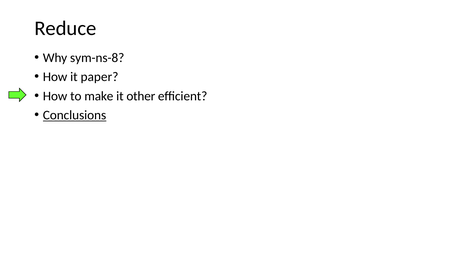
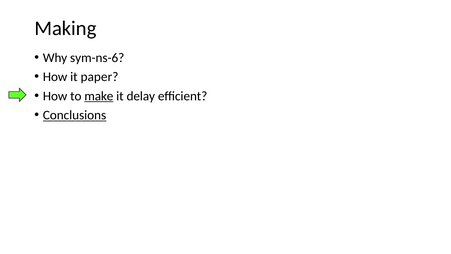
Reduce: Reduce -> Making
sym-ns-8: sym-ns-8 -> sym-ns-6
make underline: none -> present
other: other -> delay
